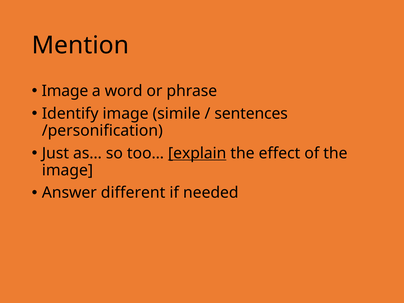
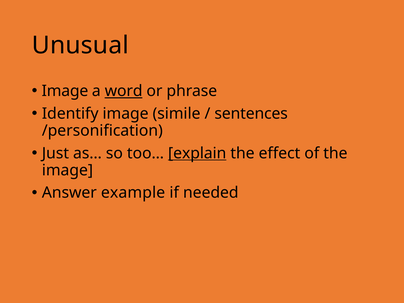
Mention: Mention -> Unusual
word underline: none -> present
different: different -> example
